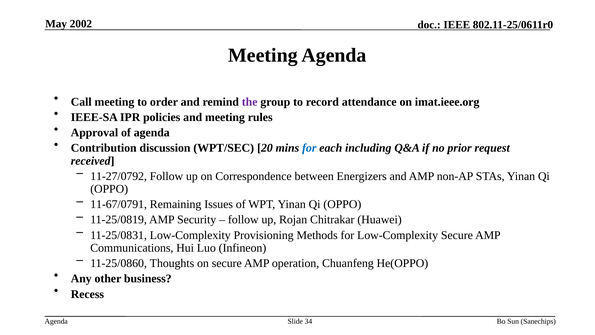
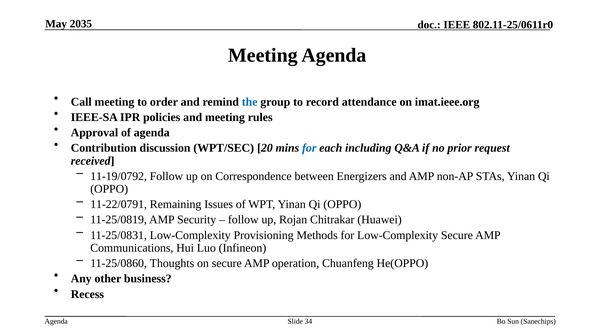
2002: 2002 -> 2035
the colour: purple -> blue
11-27/0792: 11-27/0792 -> 11-19/0792
11-67/0791: 11-67/0791 -> 11-22/0791
